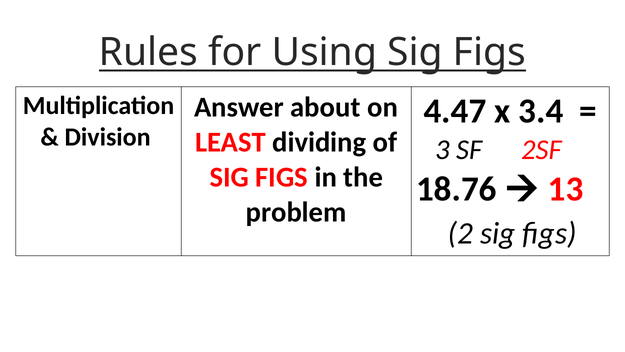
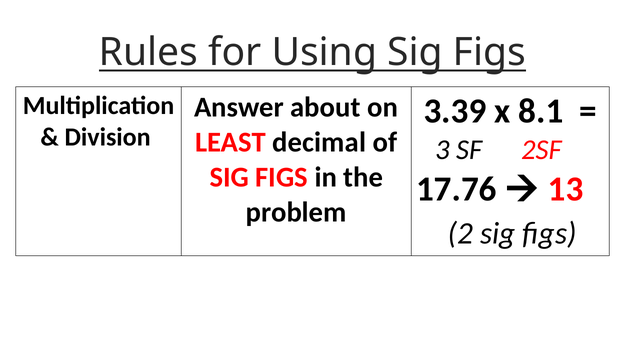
4.47: 4.47 -> 3.39
3.4: 3.4 -> 8.1
dividing: dividing -> decimal
18.76: 18.76 -> 17.76
